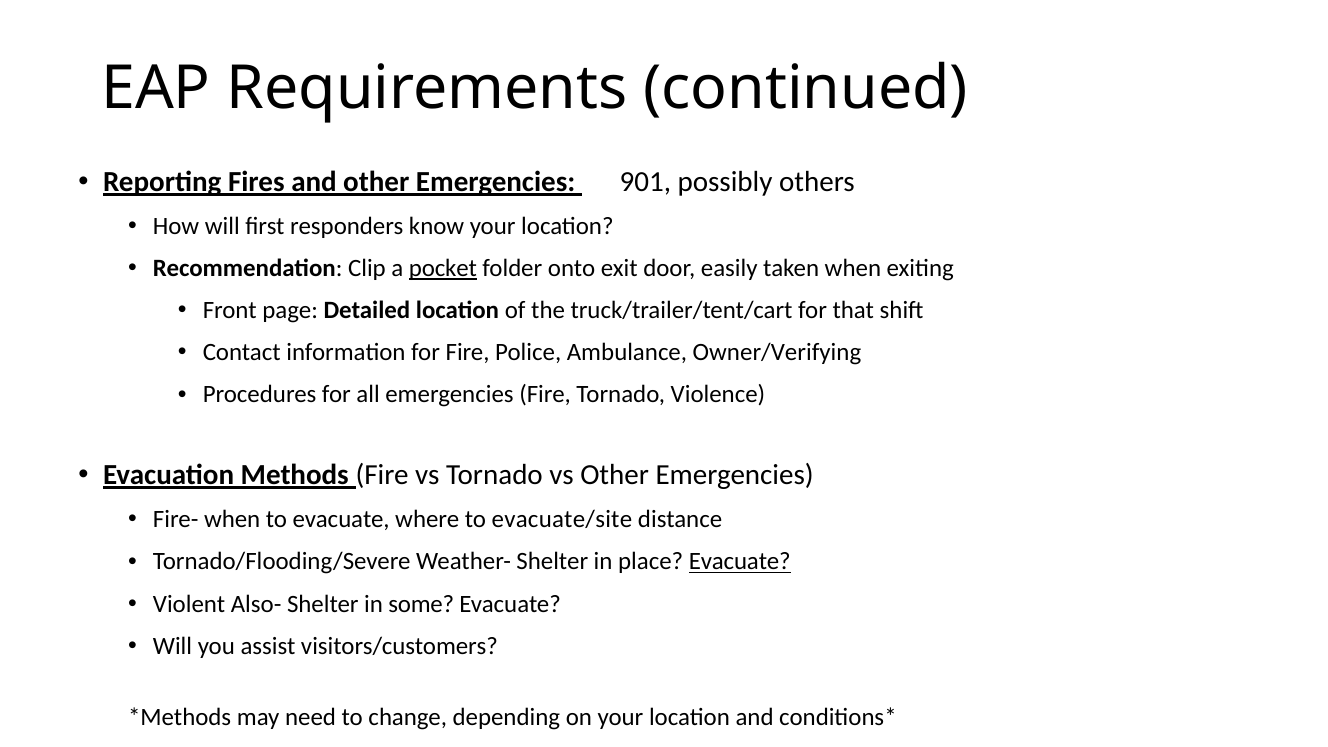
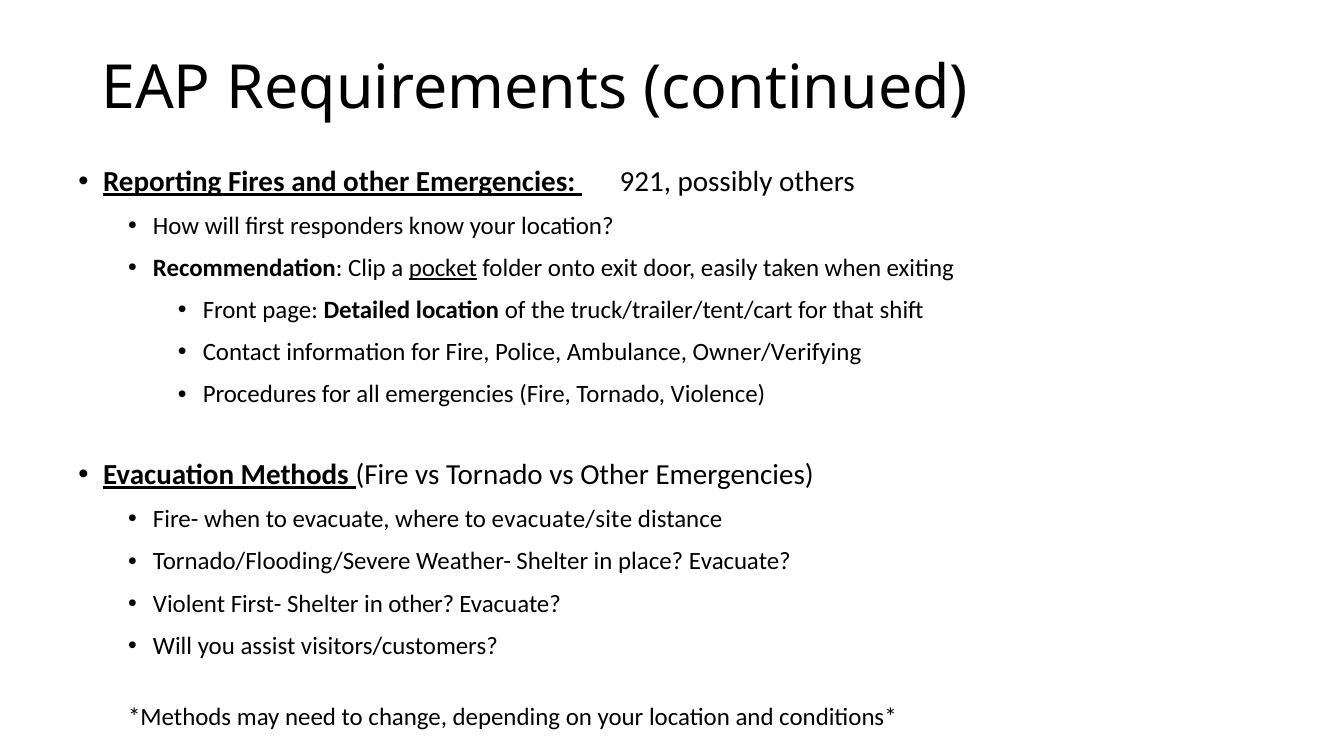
901: 901 -> 921
Evacuate at (740, 562) underline: present -> none
Also-: Also- -> First-
in some: some -> other
